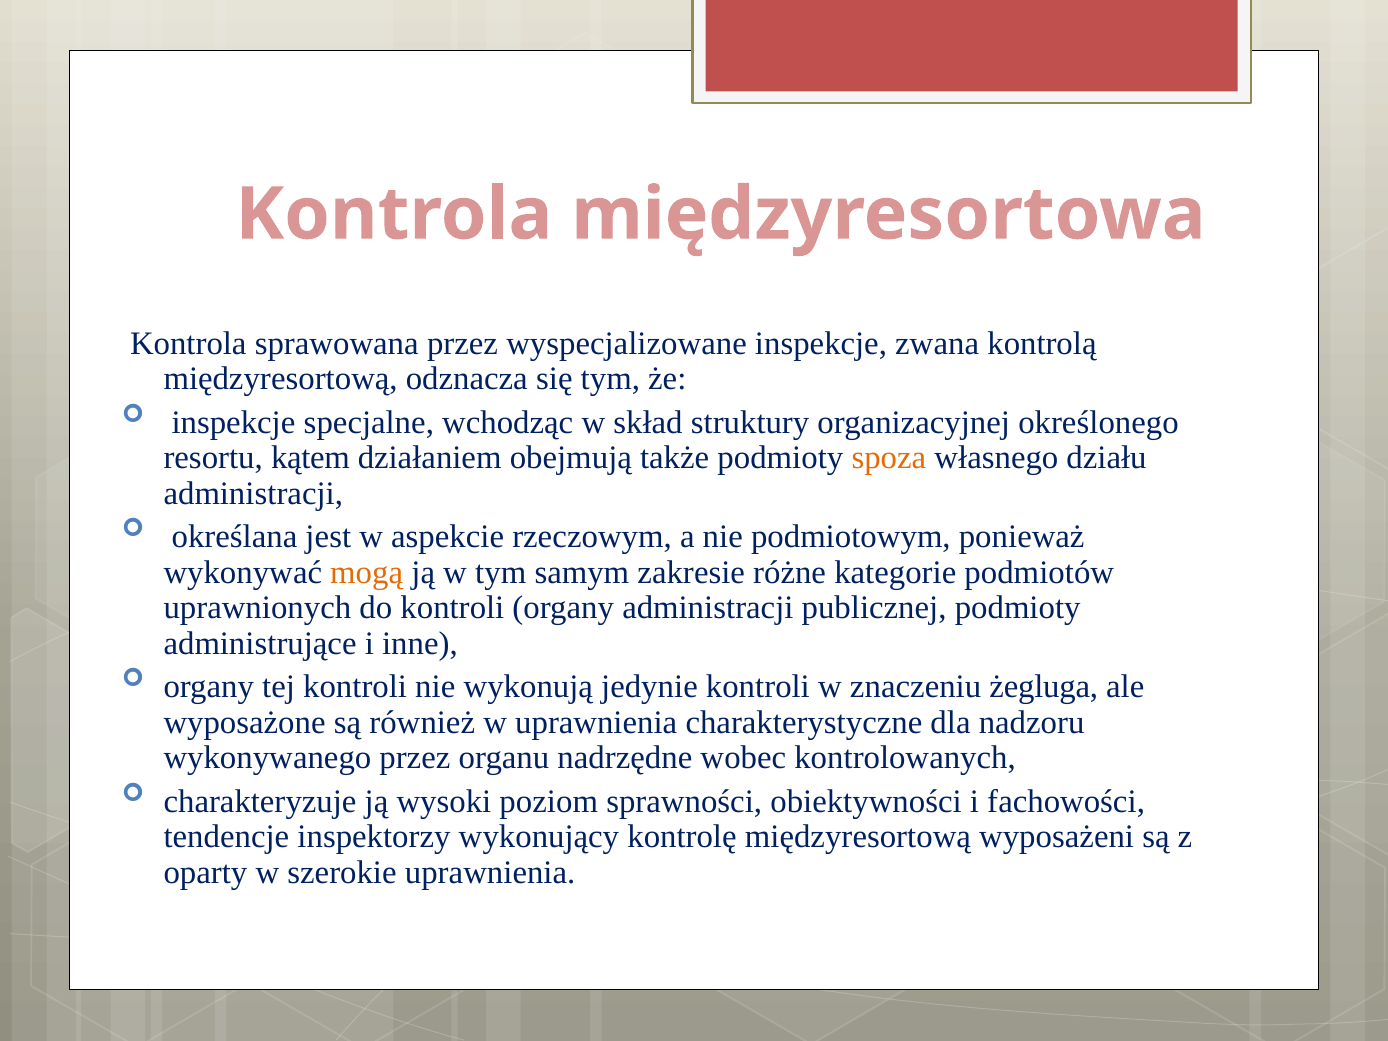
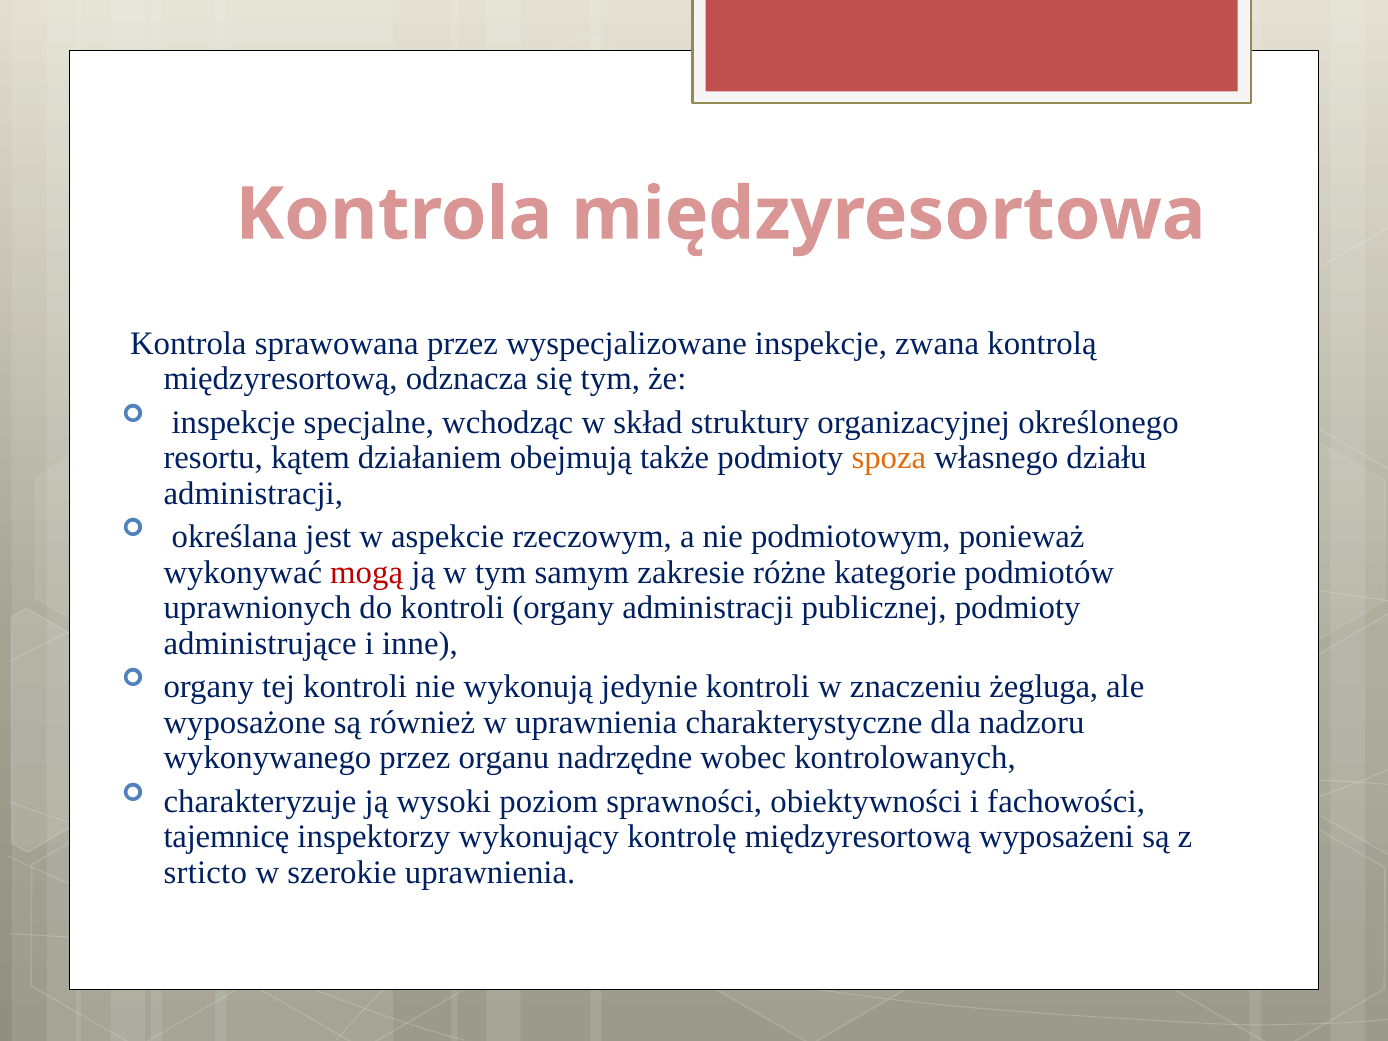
mogą colour: orange -> red
tendencje: tendencje -> tajemnicę
oparty: oparty -> srticto
